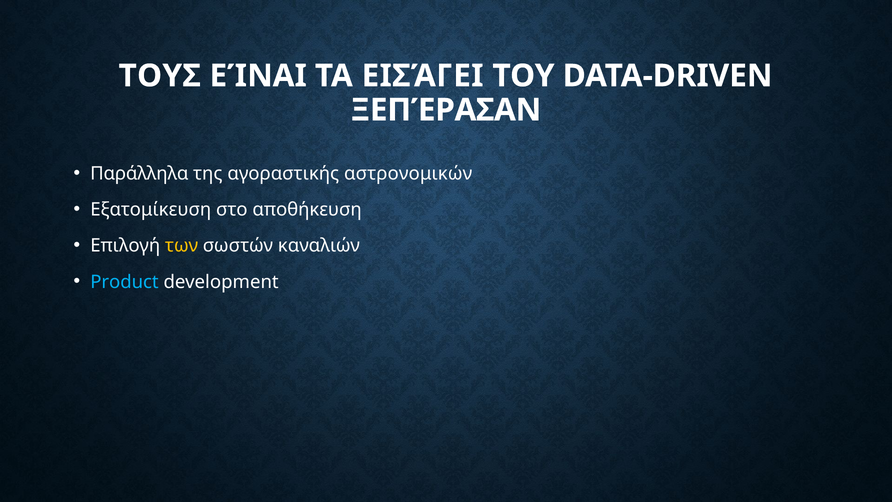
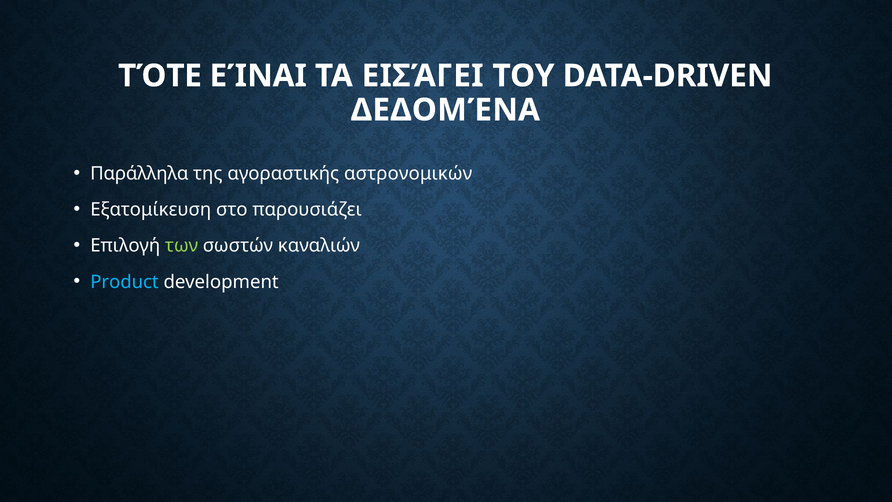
ΤΟΥΣ: ΤΟΥΣ -> ΤΌΤΕ
ΞΕΠΈΡΑΣΑΝ: ΞΕΠΈΡΑΣΑΝ -> ΔΕΔΟΜΈΝΑ
αποθήκευση: αποθήκευση -> παρουσιάζει
των colour: yellow -> light green
